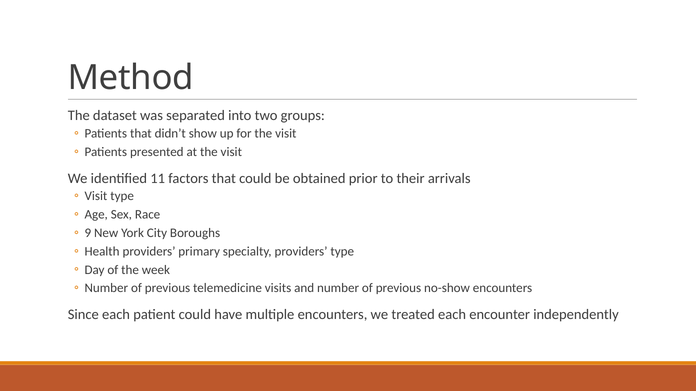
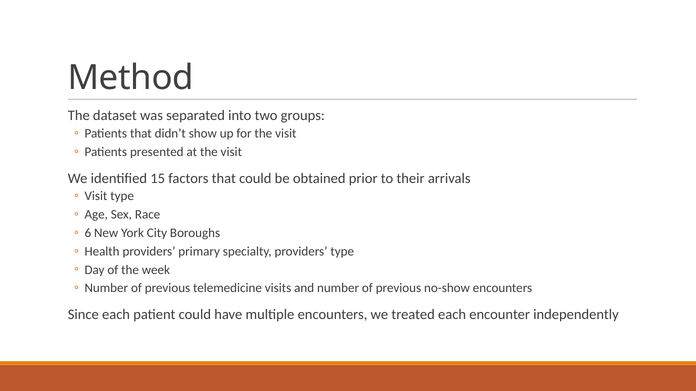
11: 11 -> 15
9: 9 -> 6
